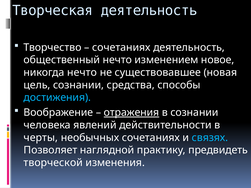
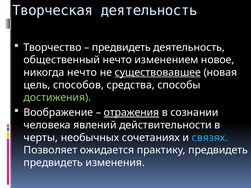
сочетаниях at (121, 47): сочетаниях -> предвидеть
существовавшее underline: none -> present
цель сознании: сознании -> способов
достижения colour: light blue -> light green
наглядной: наглядной -> ожидается
творческой at (53, 163): творческой -> предвидеть
